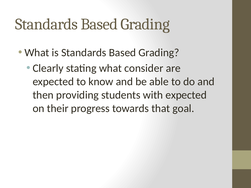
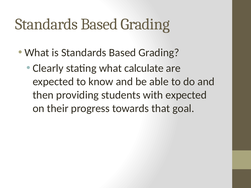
consider: consider -> calculate
